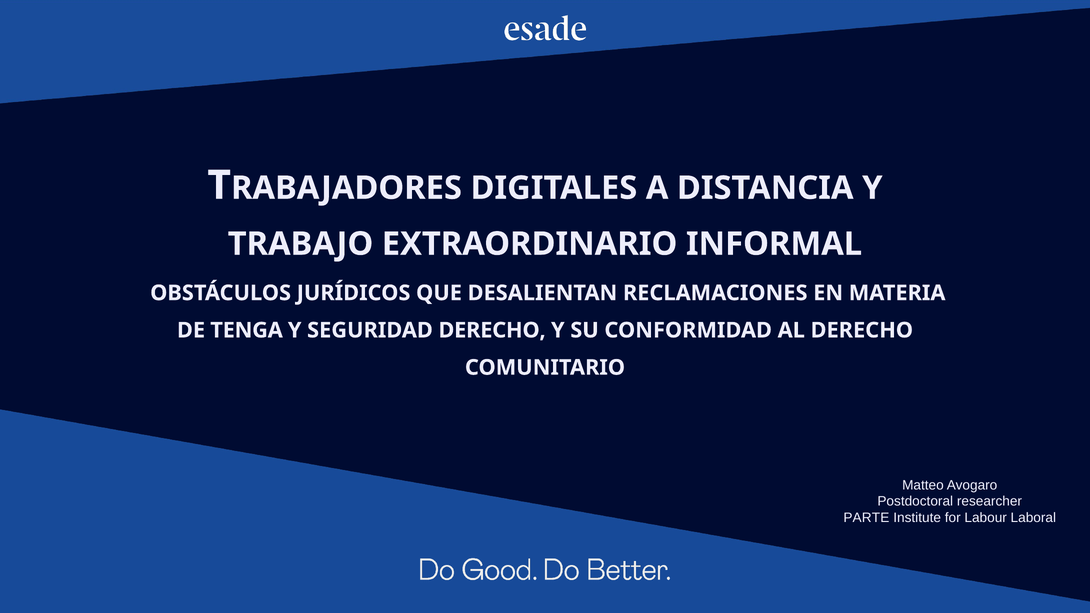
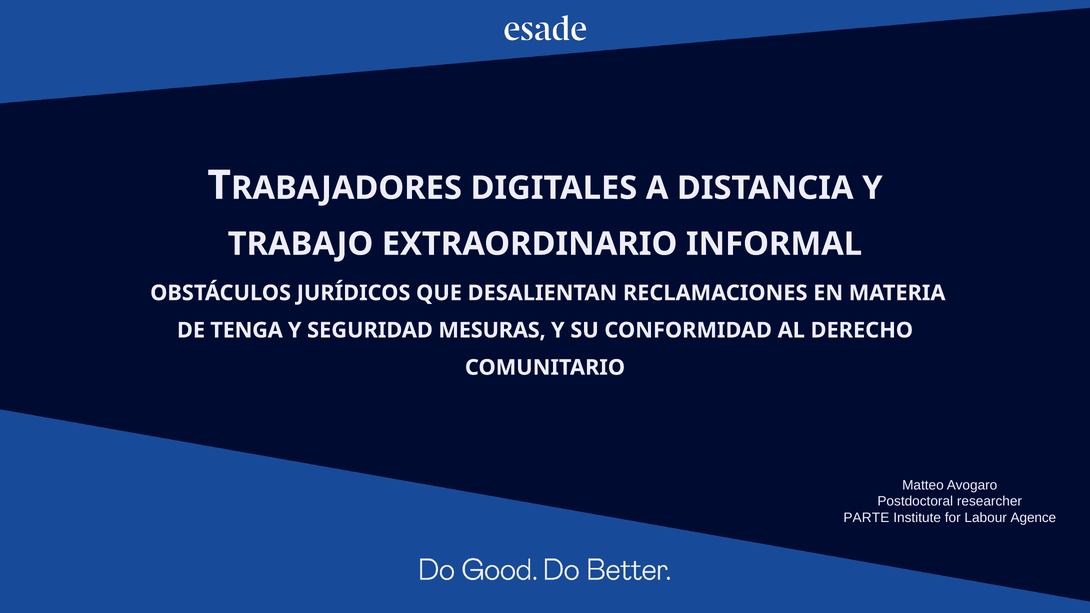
SEGURIDAD DERECHO: DERECHO -> MESURAS
Laboral: Laboral -> Agence
